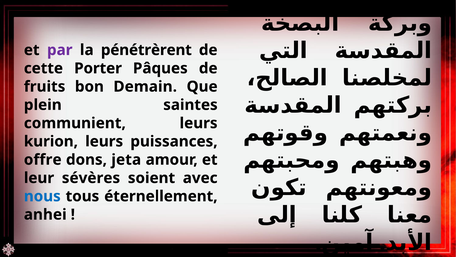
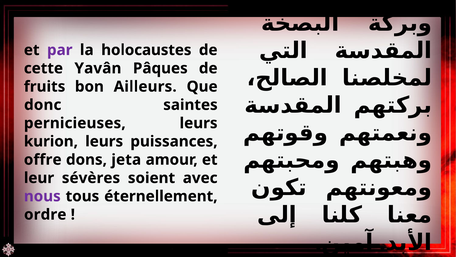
pénétrèrent: pénétrèrent -> holocaustes
Porter: Porter -> Yavân
Demain: Demain -> Ailleurs
plein: plein -> donc
communient: communient -> pernicieuses
nous colour: blue -> purple
anhei: anhei -> ordre
